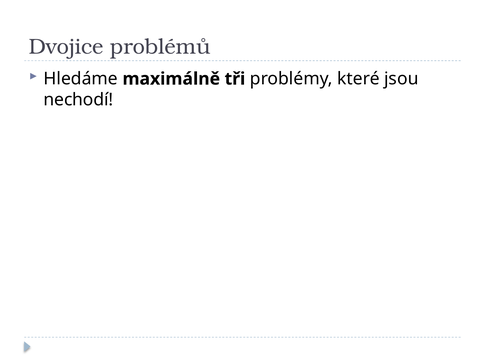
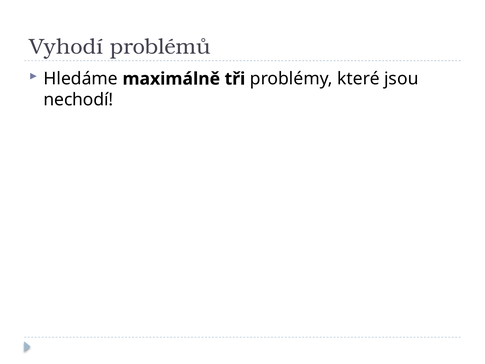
Dvojice: Dvojice -> Vyhodí
